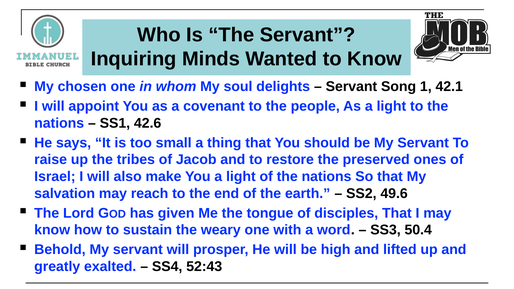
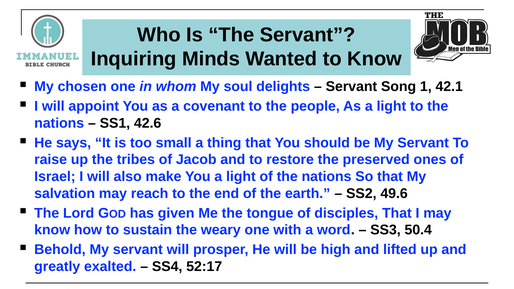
52:43: 52:43 -> 52:17
